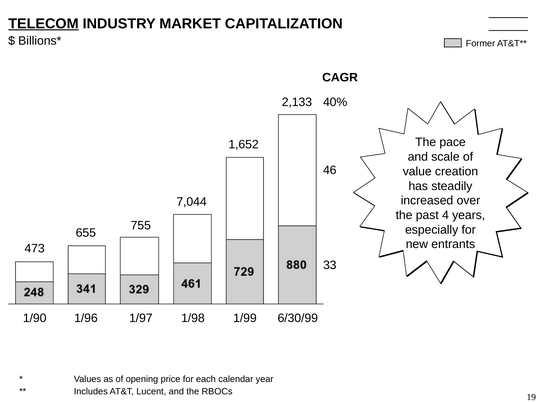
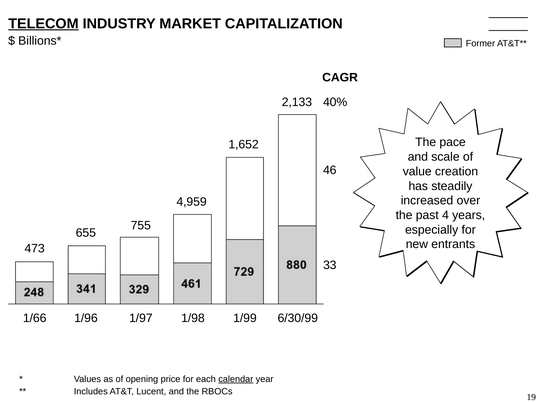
7,044: 7,044 -> 4,959
1/90: 1/90 -> 1/66
calendar underline: none -> present
